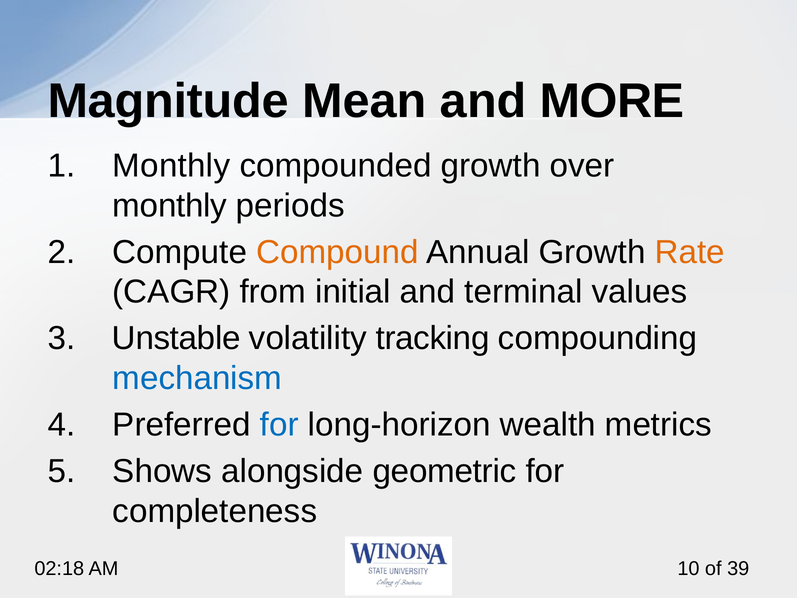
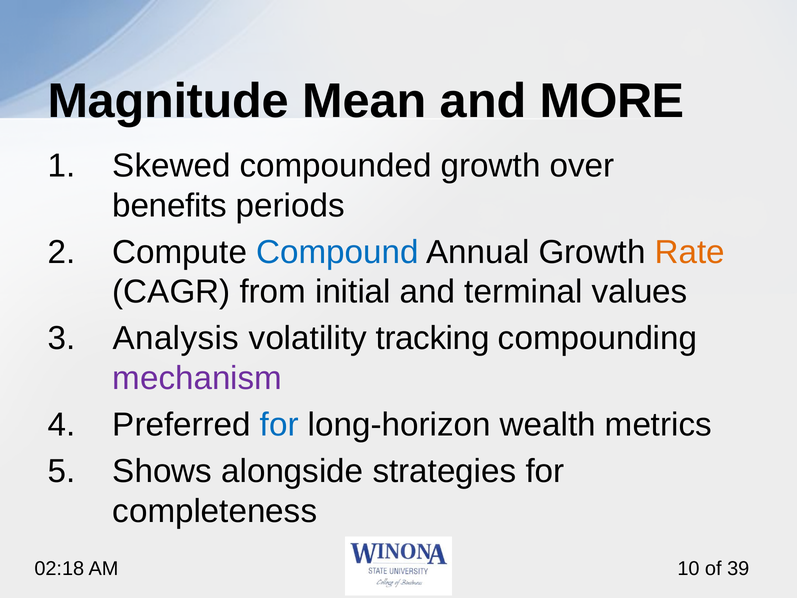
Monthly at (171, 166): Monthly -> Skewed
monthly at (170, 205): monthly -> benefits
Compound colour: orange -> blue
Unstable: Unstable -> Analysis
mechanism colour: blue -> purple
geometric: geometric -> strategies
